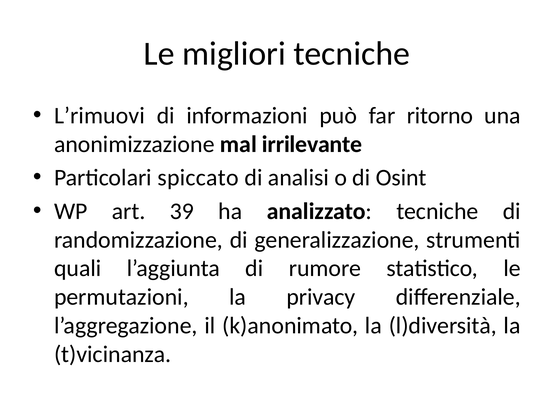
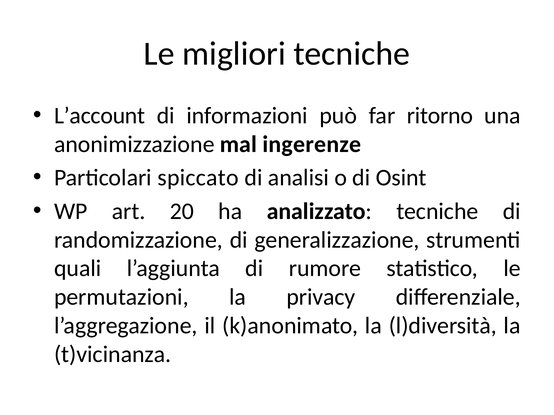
L’rimuovi: L’rimuovi -> L’account
irrilevante: irrilevante -> ingerenze
39: 39 -> 20
